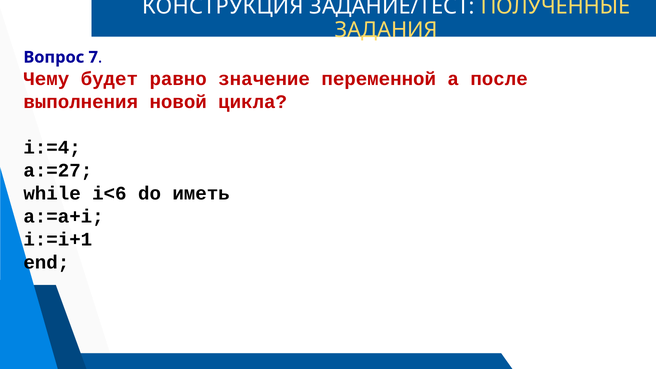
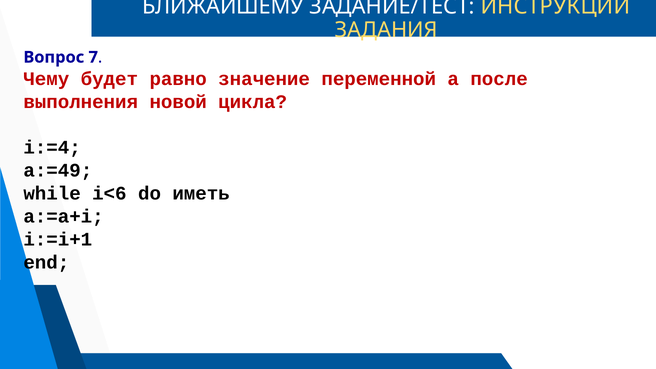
КОНСТРУКЦИЯ: КОНСТРУКЦИЯ -> БЛИЖАЙШЕМУ
ПОЛУЧЕННЫЕ: ПОЛУЧЕННЫЕ -> ИНСТРУКЦИИ
a:=27: a:=27 -> a:=49
